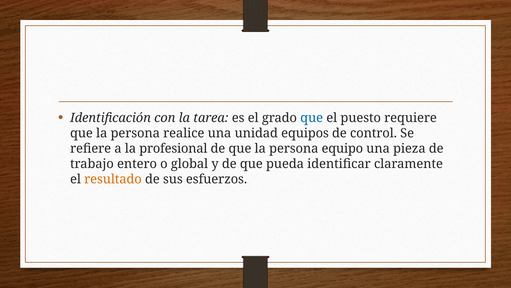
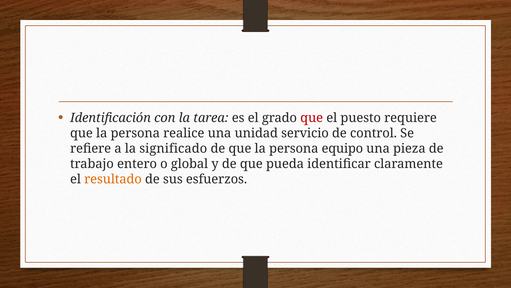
que at (312, 118) colour: blue -> red
equipos: equipos -> servicio
profesional: profesional -> significado
